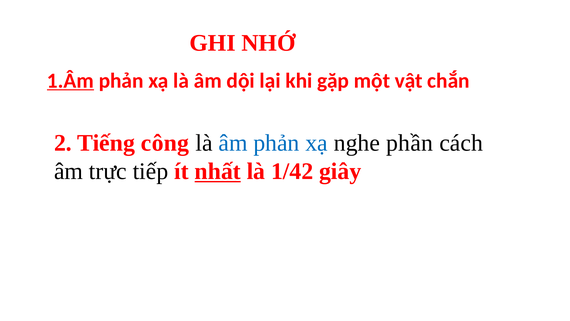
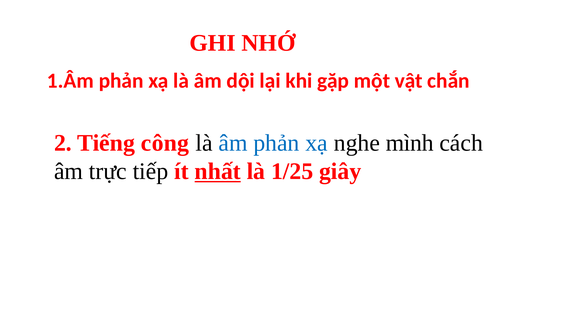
1.Âm underline: present -> none
phần: phần -> mình
1/42: 1/42 -> 1/25
